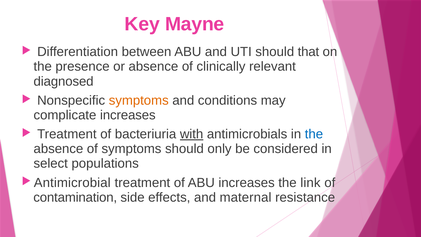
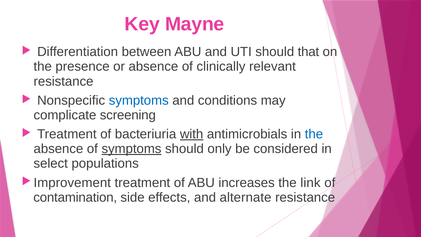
diagnosed at (64, 81): diagnosed -> resistance
symptoms at (139, 100) colour: orange -> blue
complicate increases: increases -> screening
symptoms at (131, 149) underline: none -> present
Antimicrobial: Antimicrobial -> Improvement
maternal: maternal -> alternate
